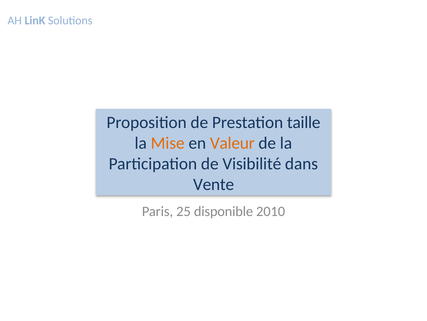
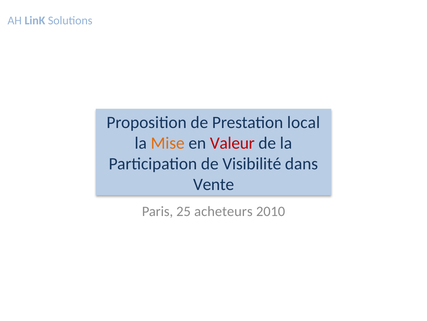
taille: taille -> local
Valeur colour: orange -> red
disponible: disponible -> acheteurs
